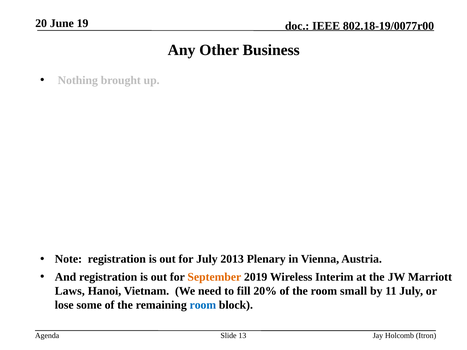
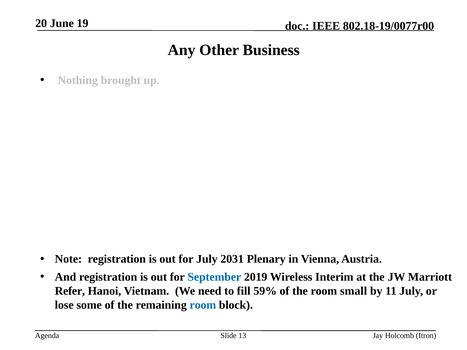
2013: 2013 -> 2031
September colour: orange -> blue
Laws: Laws -> Refer
20%: 20% -> 59%
